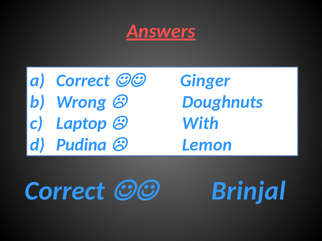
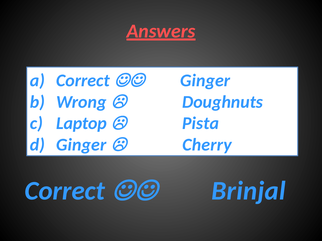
With: With -> Pista
Pudina at (81, 145): Pudina -> Ginger
Lemon: Lemon -> Cherry
